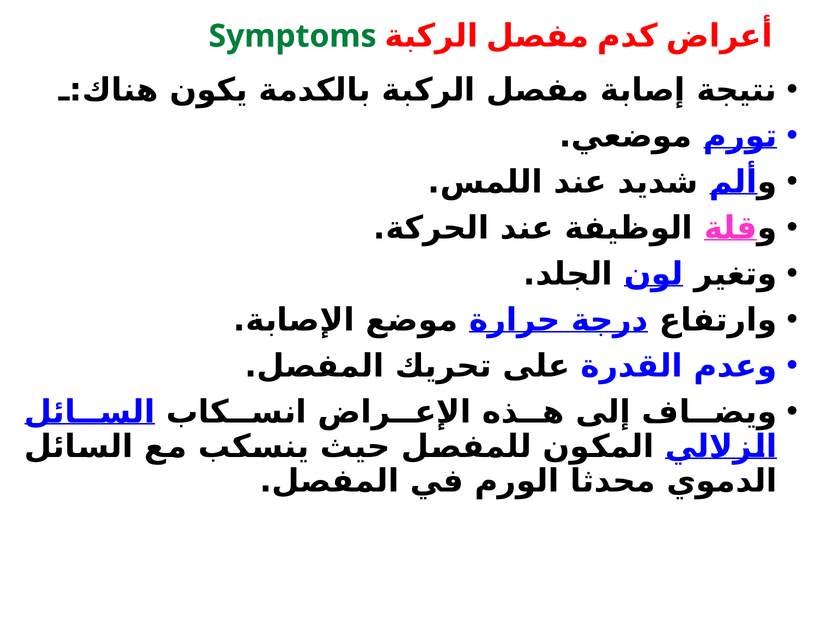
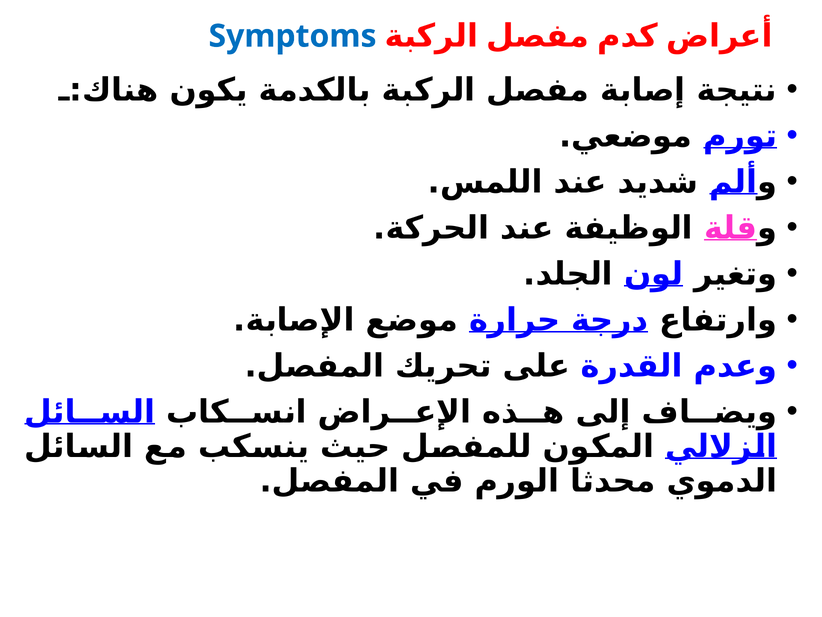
Symptoms colour: green -> blue
